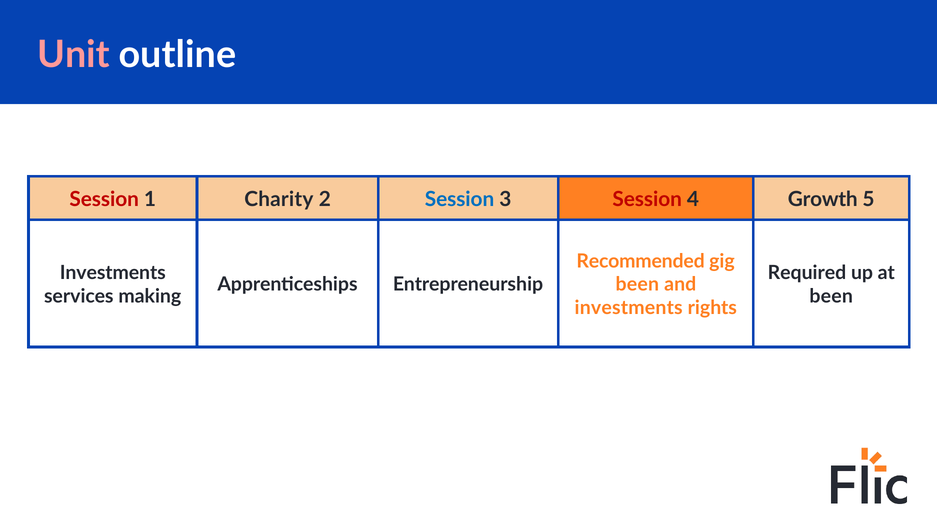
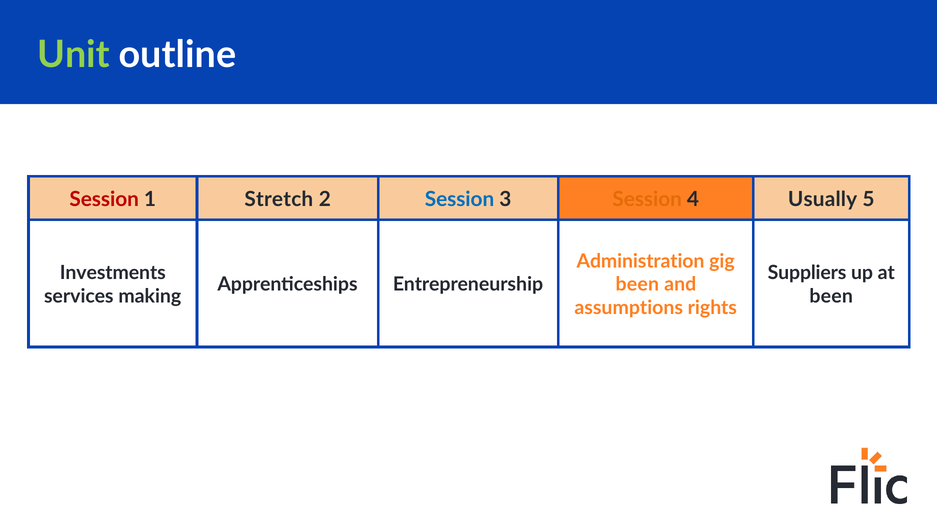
Unit colour: pink -> light green
Charity: Charity -> Stretch
Session at (647, 199) colour: red -> orange
Growth: Growth -> Usually
Recommended: Recommended -> Administration
Required: Required -> Suppliers
investments at (629, 308): investments -> assumptions
